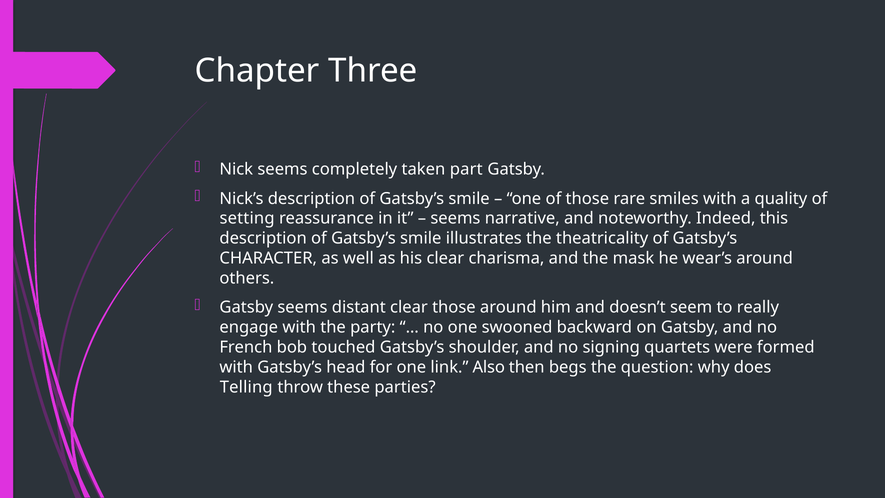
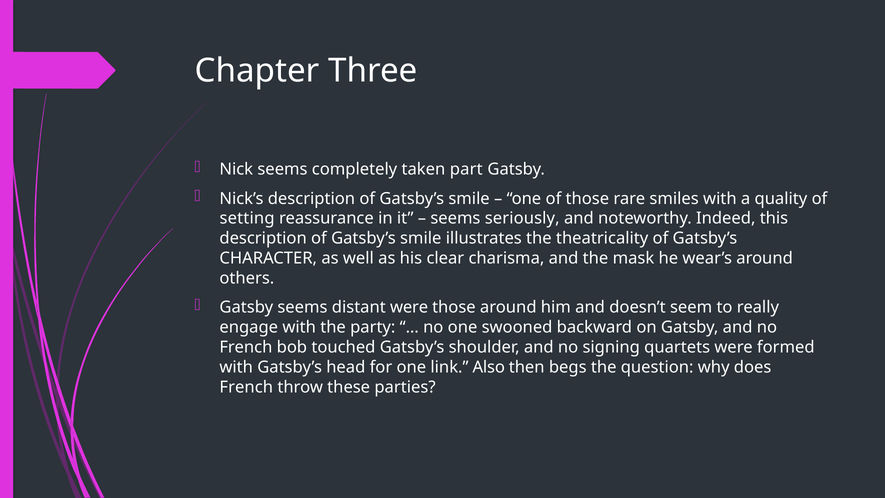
narrative: narrative -> seriously
distant clear: clear -> were
Telling at (246, 387): Telling -> French
